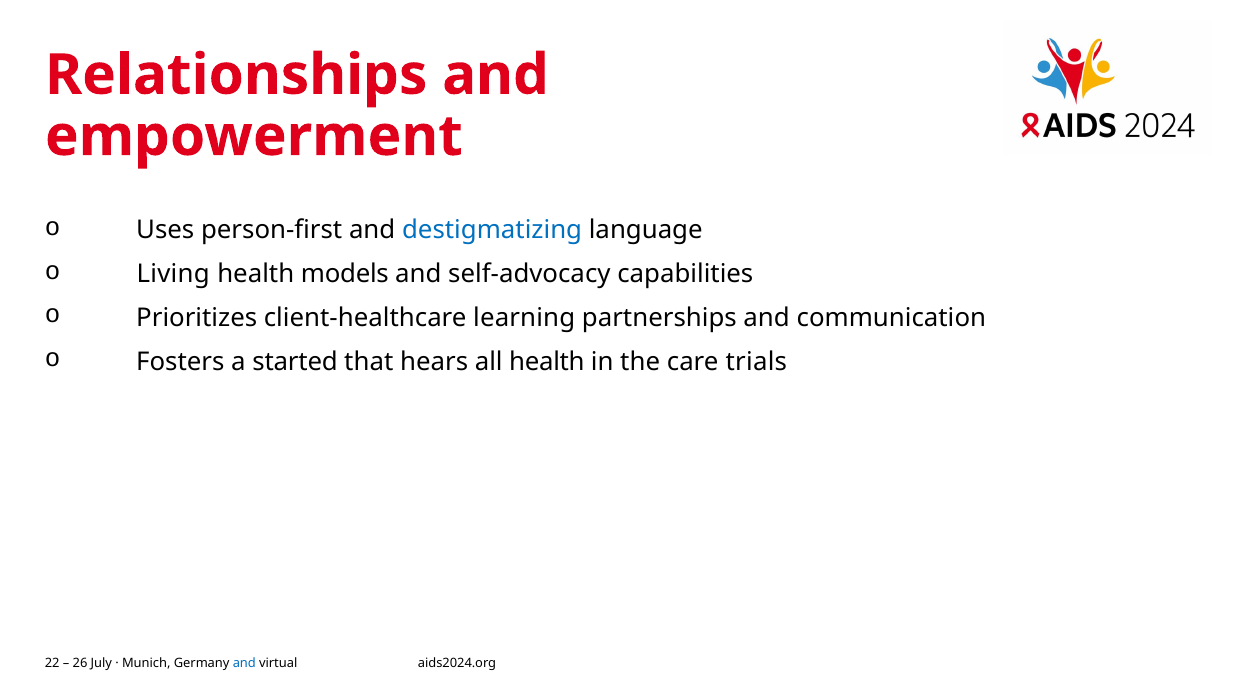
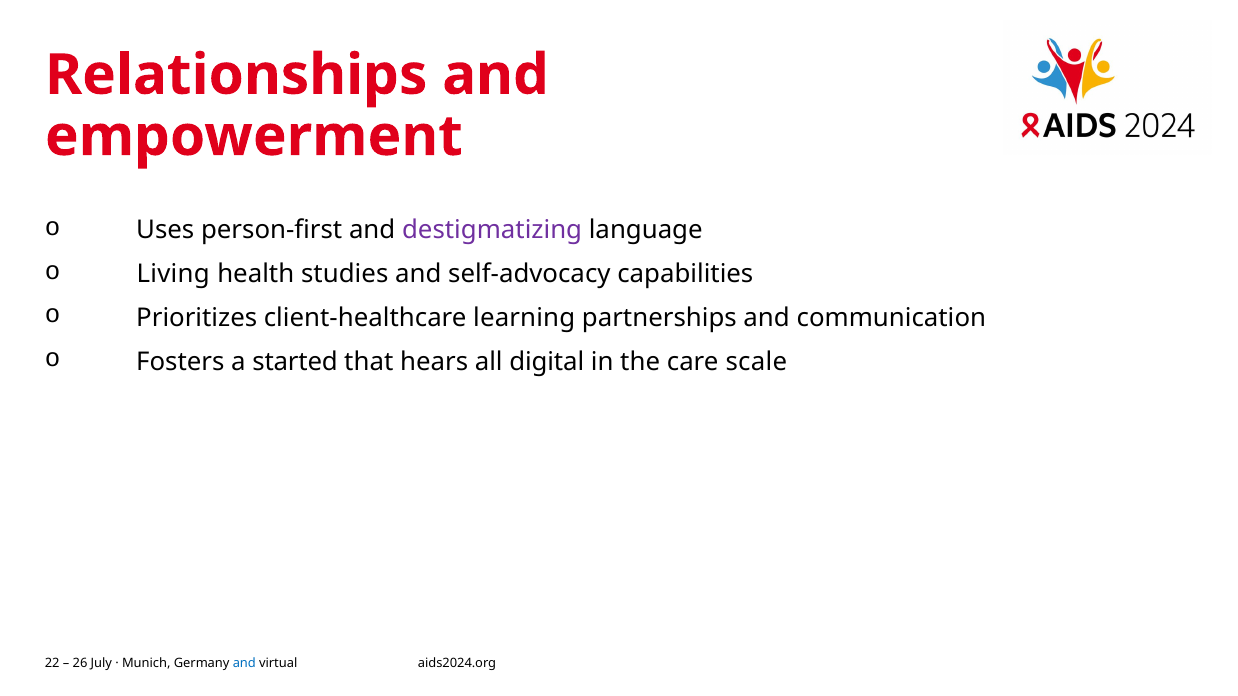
destigmatizing colour: blue -> purple
models: models -> studies
all health: health -> digital
trials: trials -> scale
